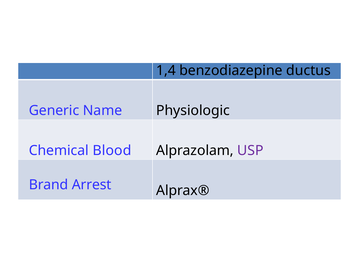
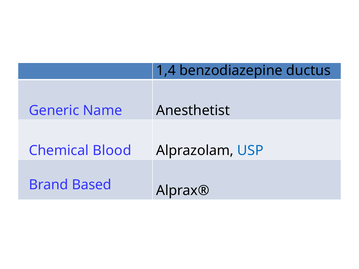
Physiologic: Physiologic -> Anesthetist
USP colour: purple -> blue
Arrest: Arrest -> Based
